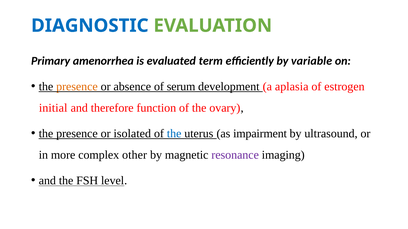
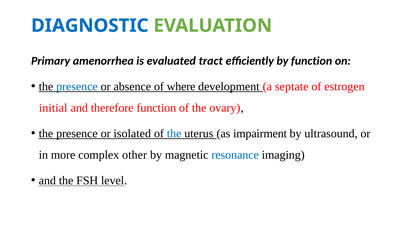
term: term -> tract
by variable: variable -> function
presence at (77, 87) colour: orange -> blue
serum: serum -> where
aplasia: aplasia -> septate
resonance colour: purple -> blue
